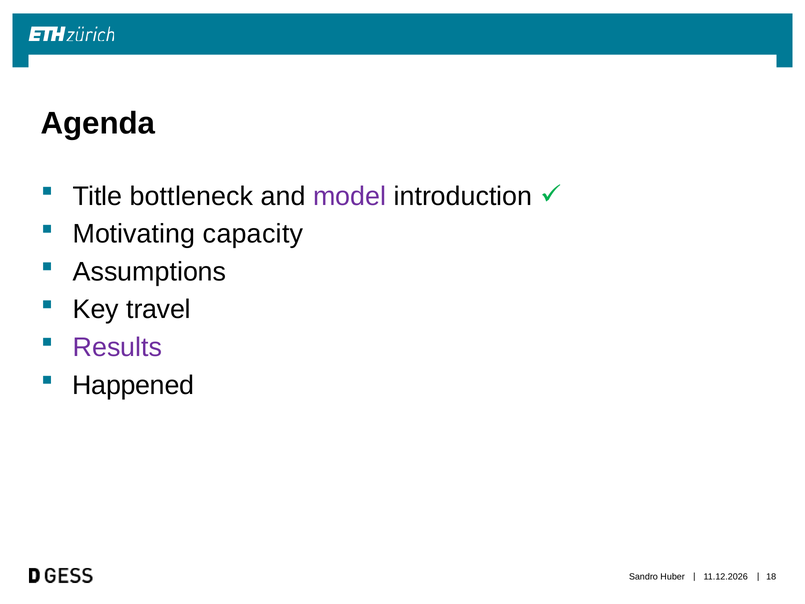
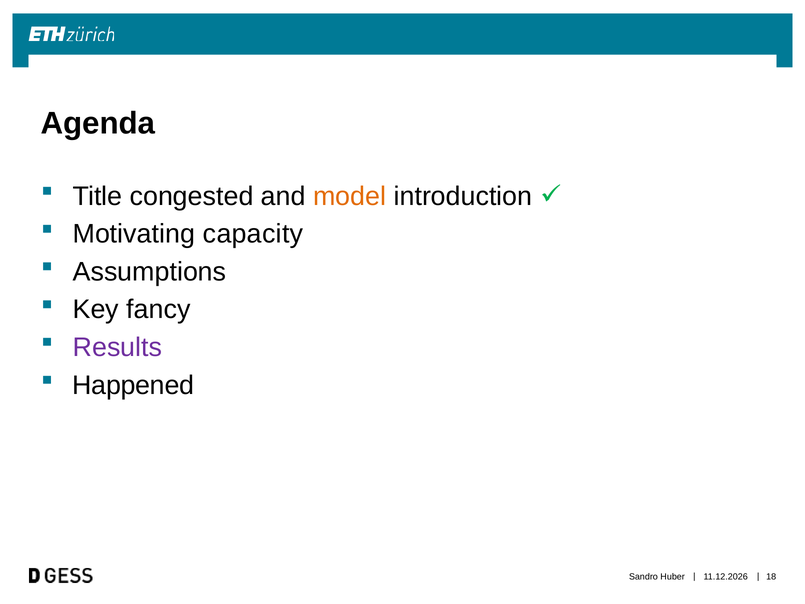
bottleneck: bottleneck -> congested
model colour: purple -> orange
travel: travel -> fancy
